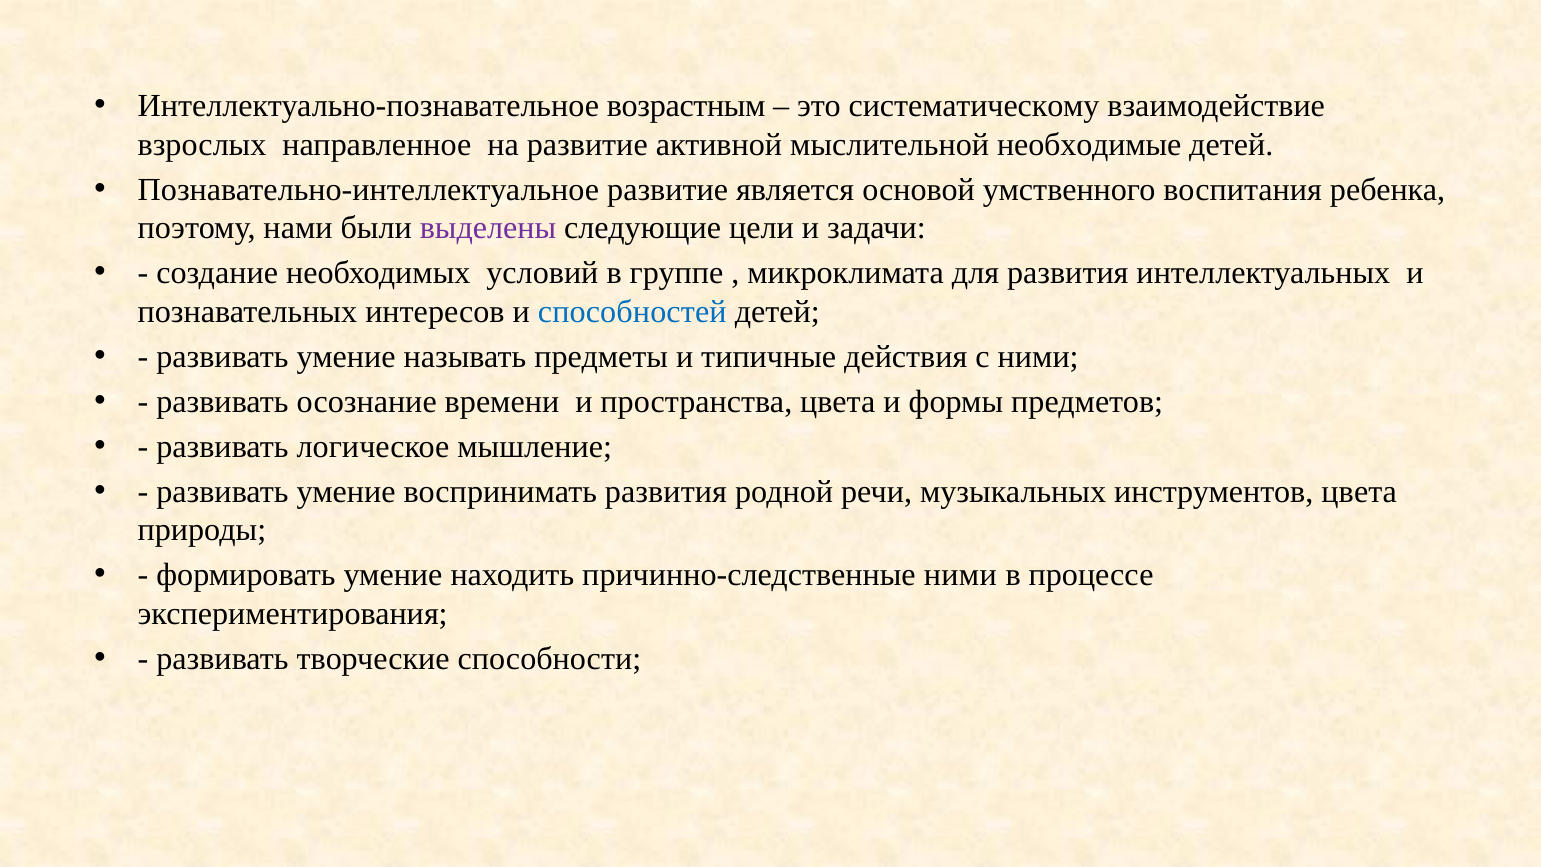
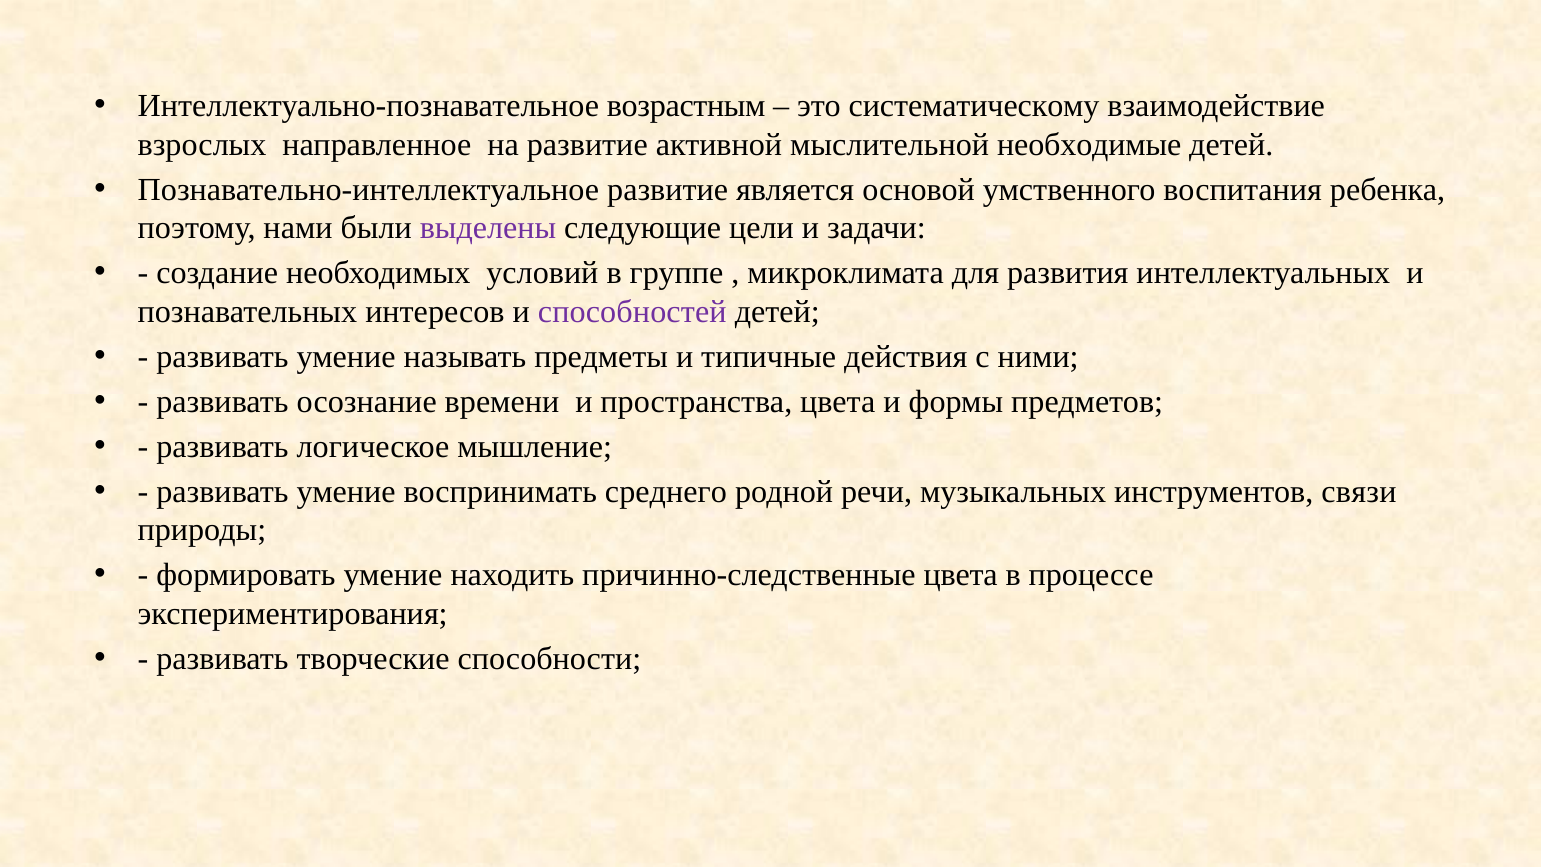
способностей colour: blue -> purple
воспринимать развития: развития -> среднего
инструментов цвета: цвета -> связи
причинно-следственные ними: ними -> цвета
